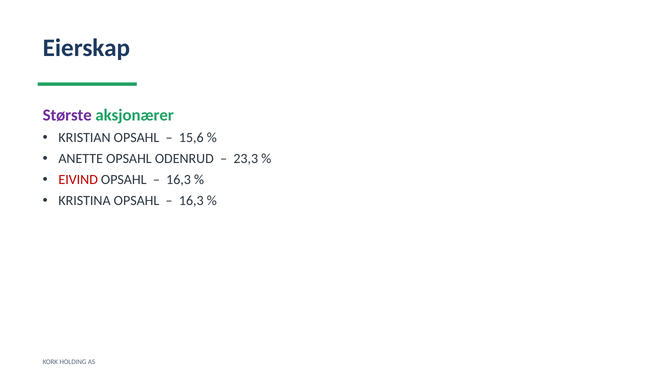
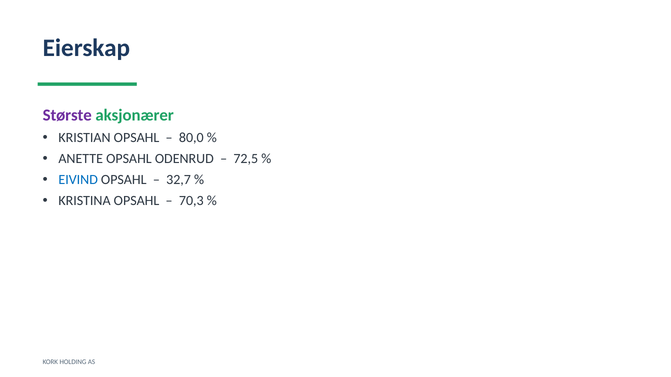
15,6: 15,6 -> 80,0
23,3: 23,3 -> 72,5
EIVIND colour: red -> blue
16,3 at (179, 180): 16,3 -> 32,7
16,3 at (191, 201): 16,3 -> 70,3
